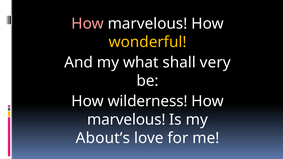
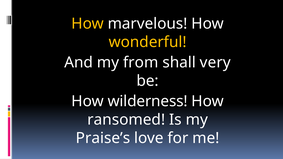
How at (88, 24) colour: pink -> yellow
what: what -> from
marvelous at (126, 120): marvelous -> ransomed
About’s: About’s -> Praise’s
